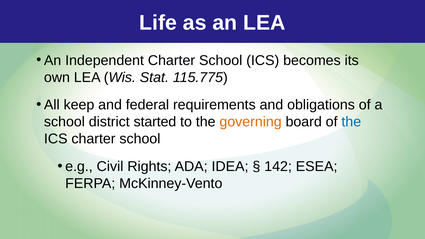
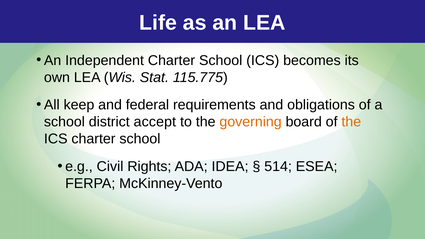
started: started -> accept
the at (351, 122) colour: blue -> orange
142: 142 -> 514
